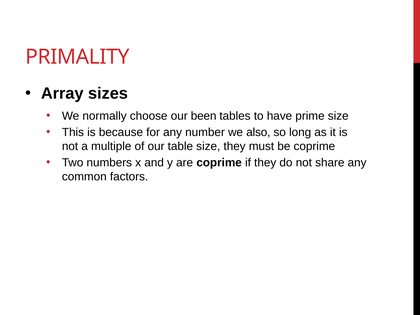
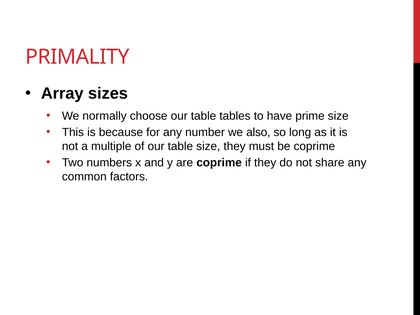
choose our been: been -> table
